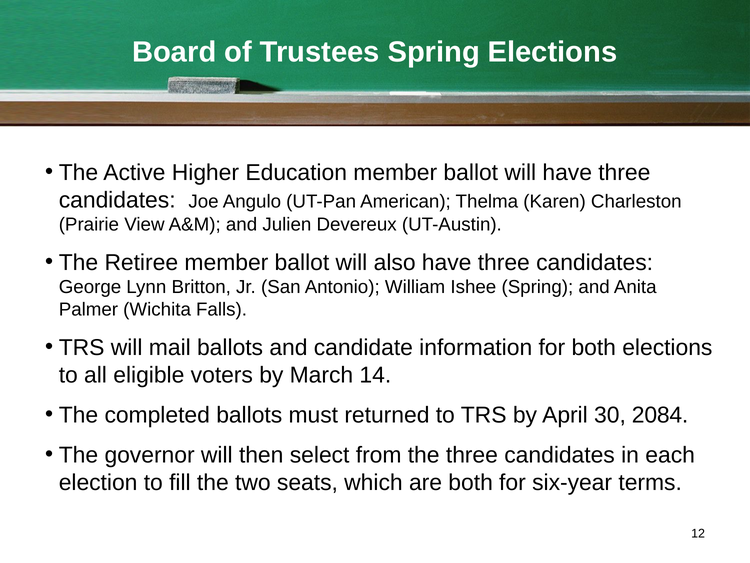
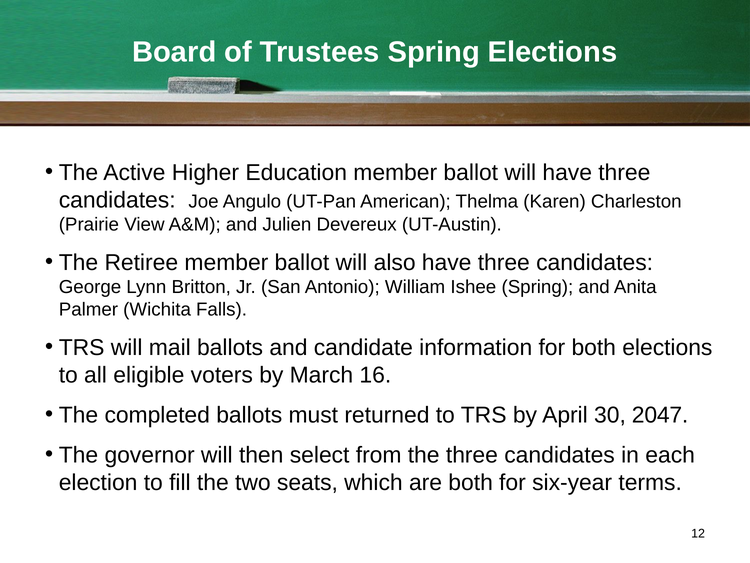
14: 14 -> 16
2084: 2084 -> 2047
